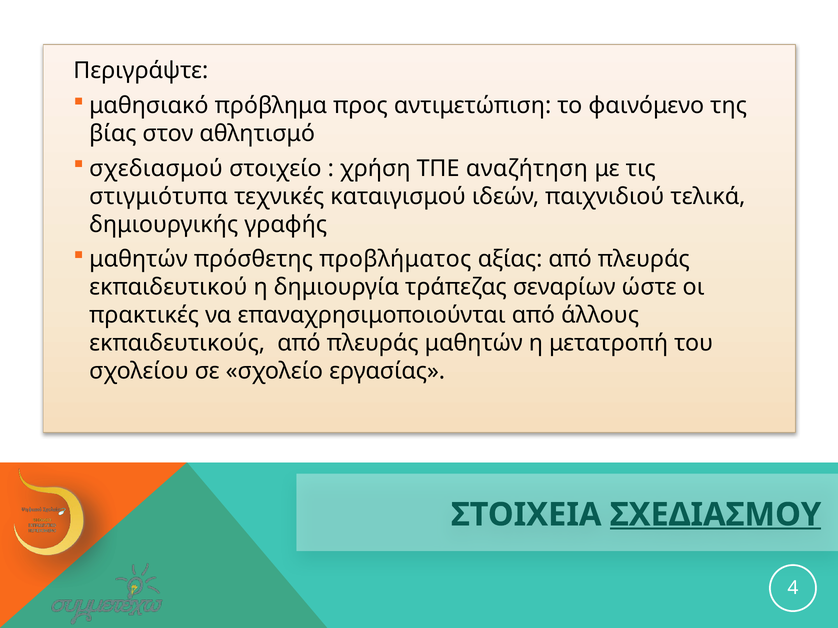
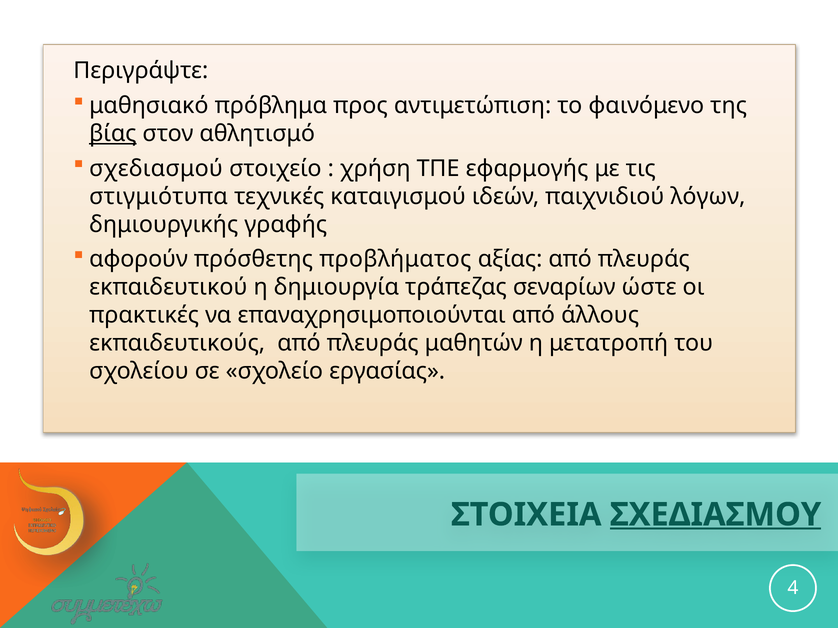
βίας underline: none -> present
αναζήτηση: αναζήτηση -> εφαρμογής
τελικά: τελικά -> λόγων
μαθητών at (139, 260): μαθητών -> αφορούν
